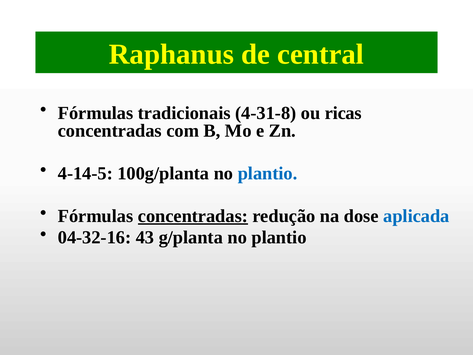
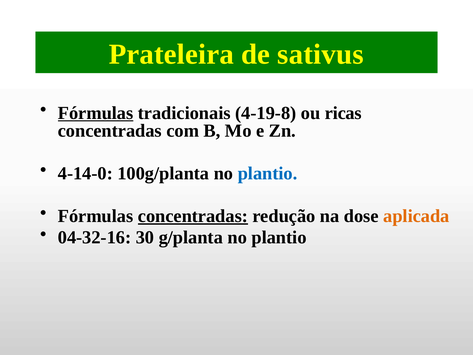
Raphanus: Raphanus -> Prateleira
central: central -> sativus
Fórmulas at (96, 113) underline: none -> present
4-31-8: 4-31-8 -> 4-19-8
4-14-5: 4-14-5 -> 4-14-0
aplicada colour: blue -> orange
43: 43 -> 30
